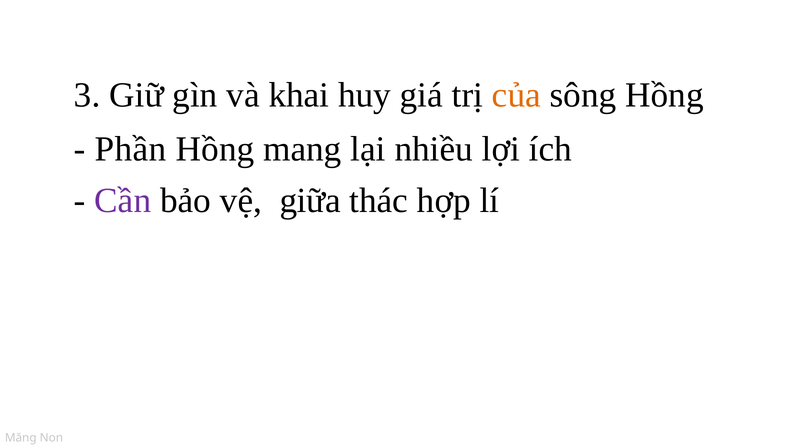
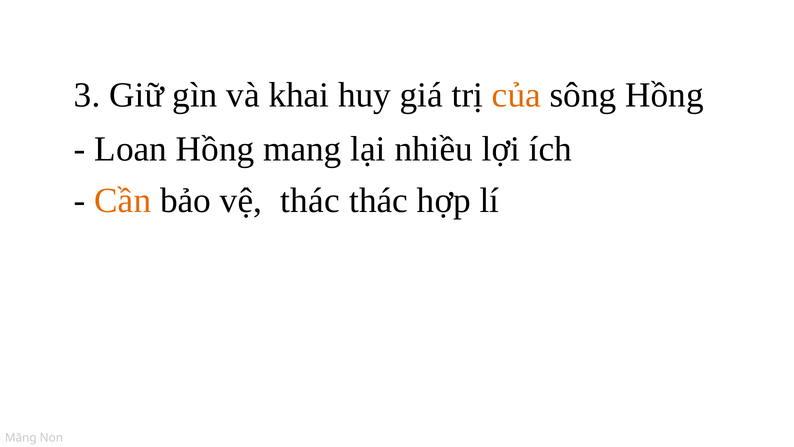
Phần: Phần -> Loan
Cần colour: purple -> orange
vệ giữa: giữa -> thác
